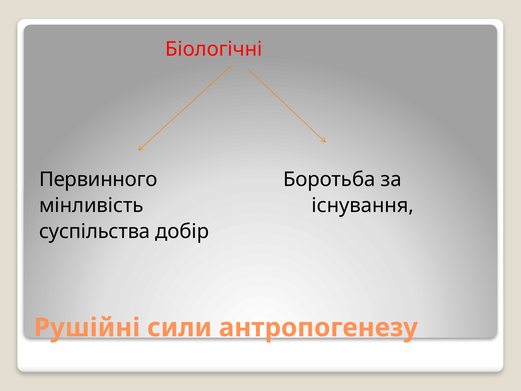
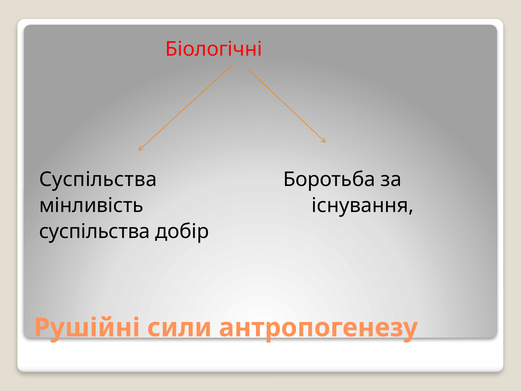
Первинного at (98, 179): Первинного -> Суспільства
